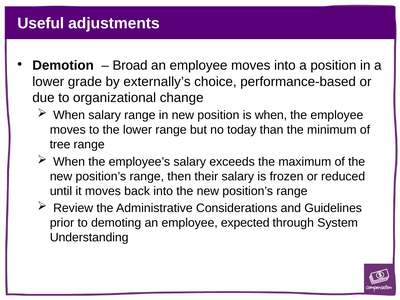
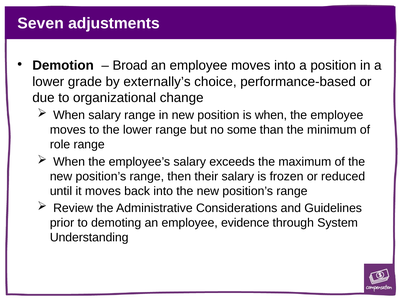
Useful: Useful -> Seven
today: today -> some
tree: tree -> role
expected: expected -> evidence
